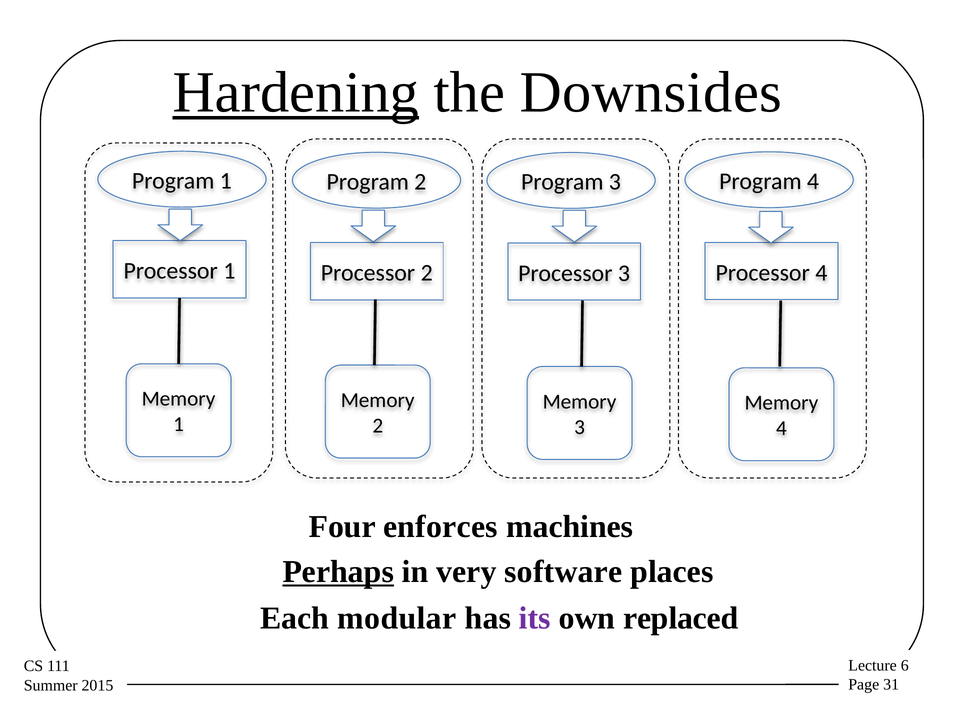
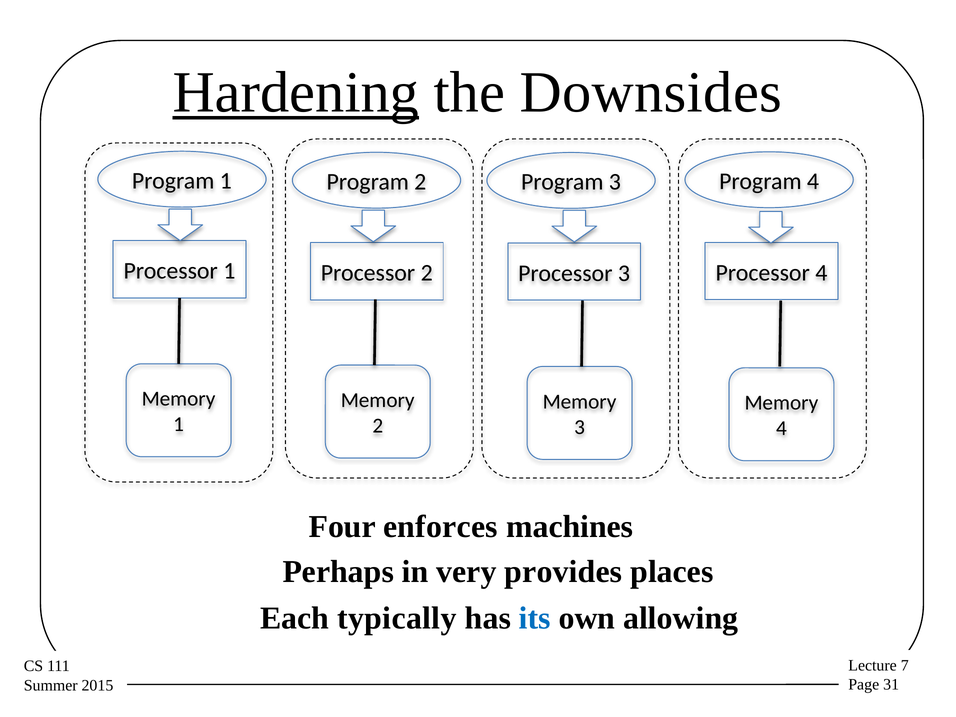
Perhaps underline: present -> none
software: software -> provides
modular: modular -> typically
its colour: purple -> blue
replaced: replaced -> allowing
6: 6 -> 7
